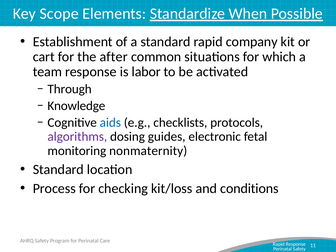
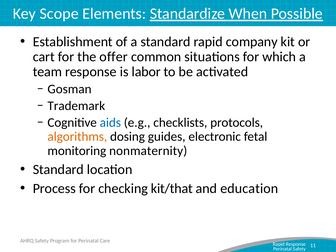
after: after -> offer
Through: Through -> Gosman
Knowledge: Knowledge -> Trademark
algorithms colour: purple -> orange
kit/loss: kit/loss -> kit/that
conditions: conditions -> education
